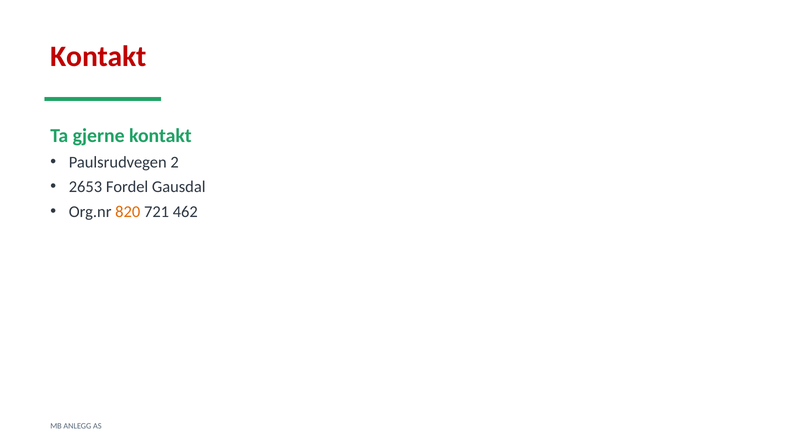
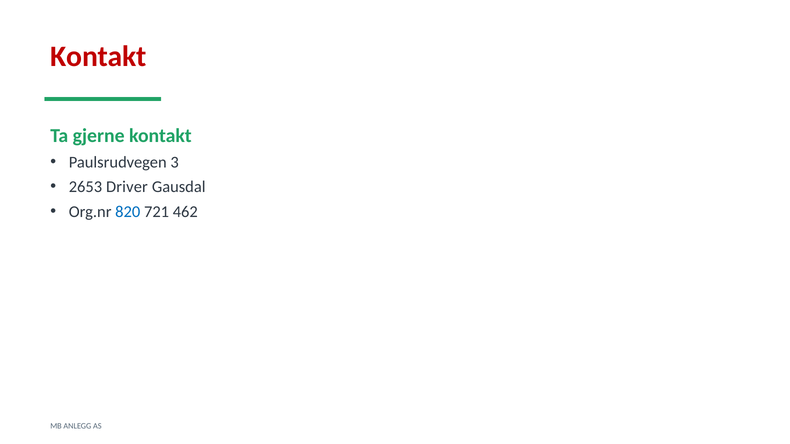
2: 2 -> 3
Fordel: Fordel -> Driver
820 colour: orange -> blue
